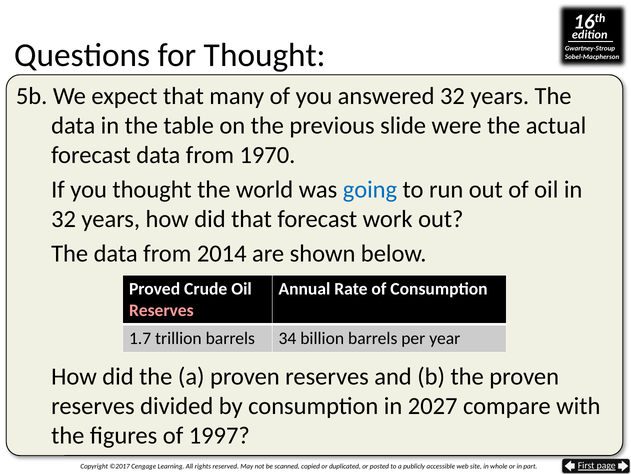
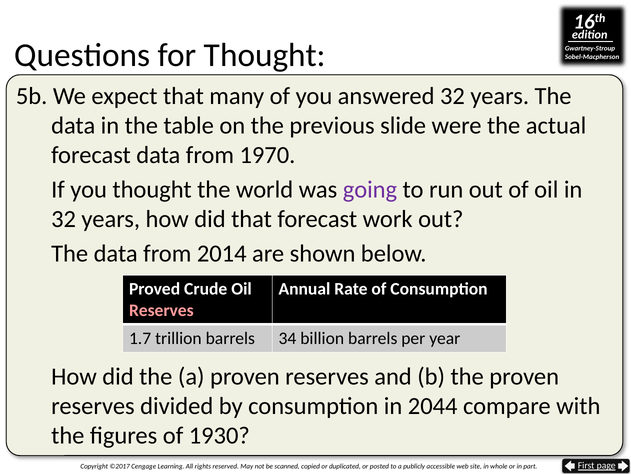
going colour: blue -> purple
2027: 2027 -> 2044
1997: 1997 -> 1930
